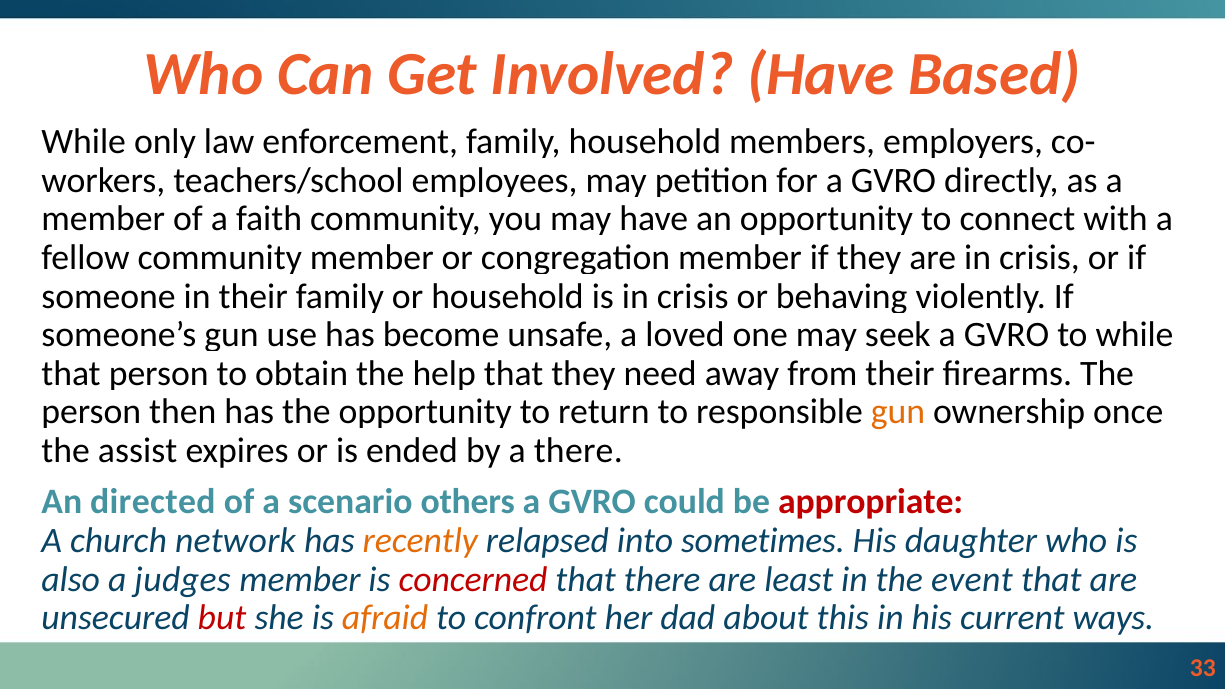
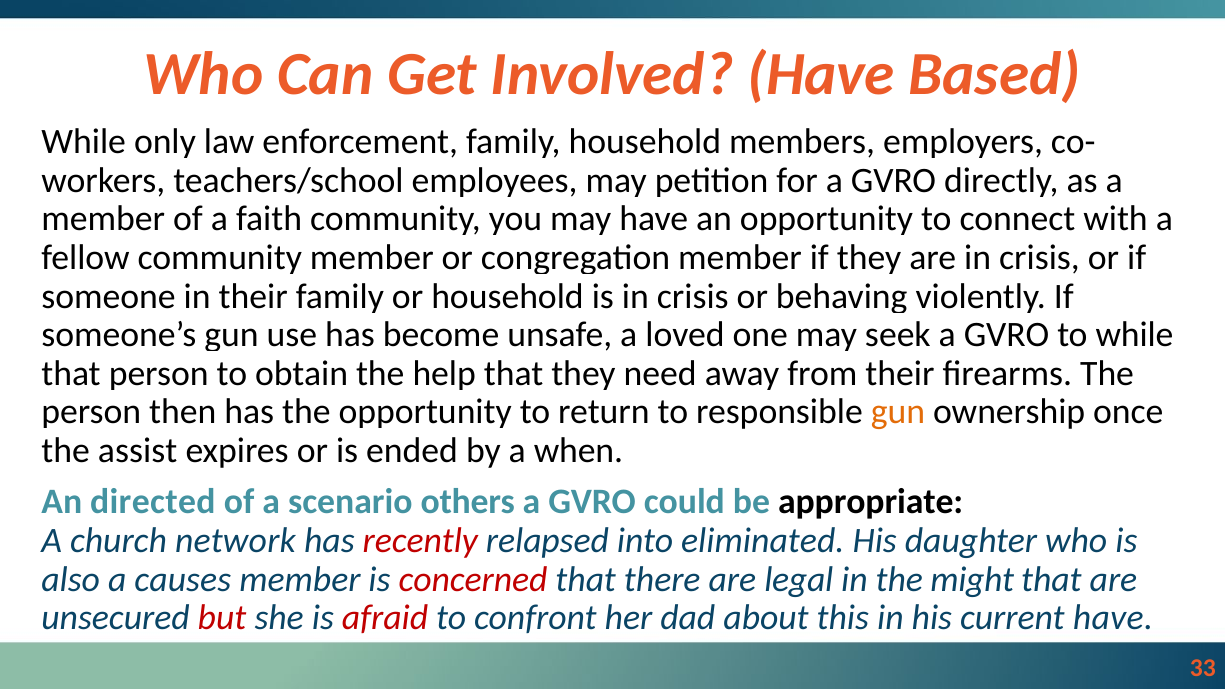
a there: there -> when
appropriate colour: red -> black
recently colour: orange -> red
sometimes: sometimes -> eliminated
judges: judges -> causes
least: least -> legal
event: event -> might
afraid colour: orange -> red
current ways: ways -> have
